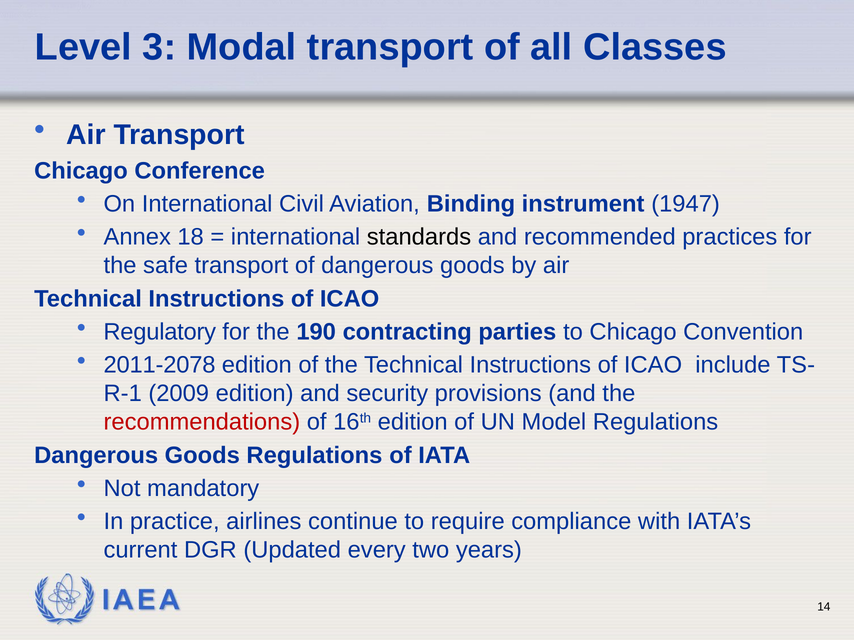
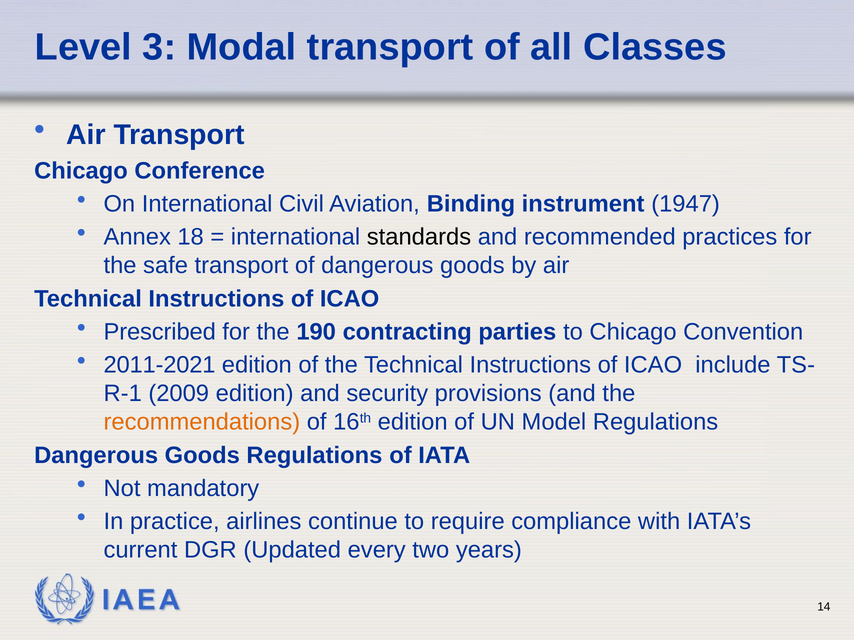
Regulatory: Regulatory -> Prescribed
2011-2078: 2011-2078 -> 2011-2021
recommendations colour: red -> orange
